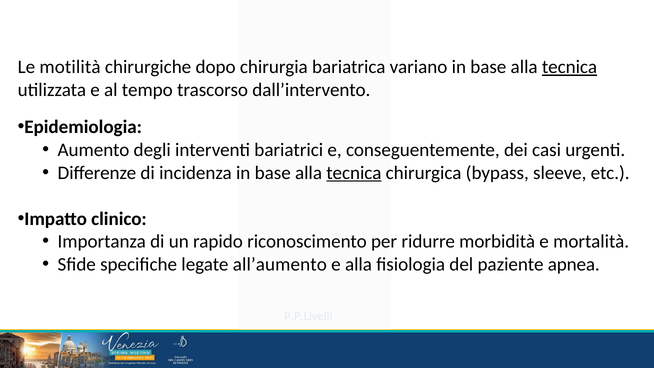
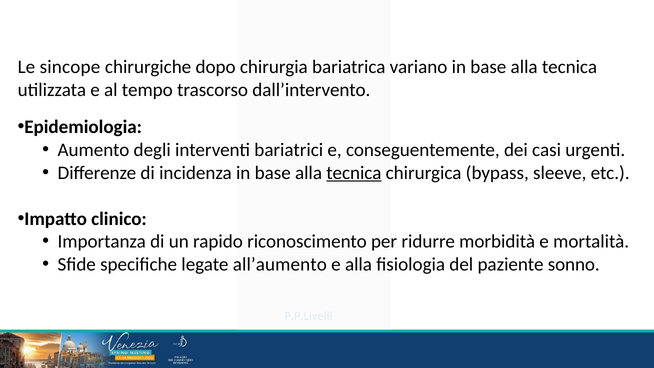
motilità: motilità -> sincope
tecnica at (569, 67) underline: present -> none
apnea: apnea -> sonno
